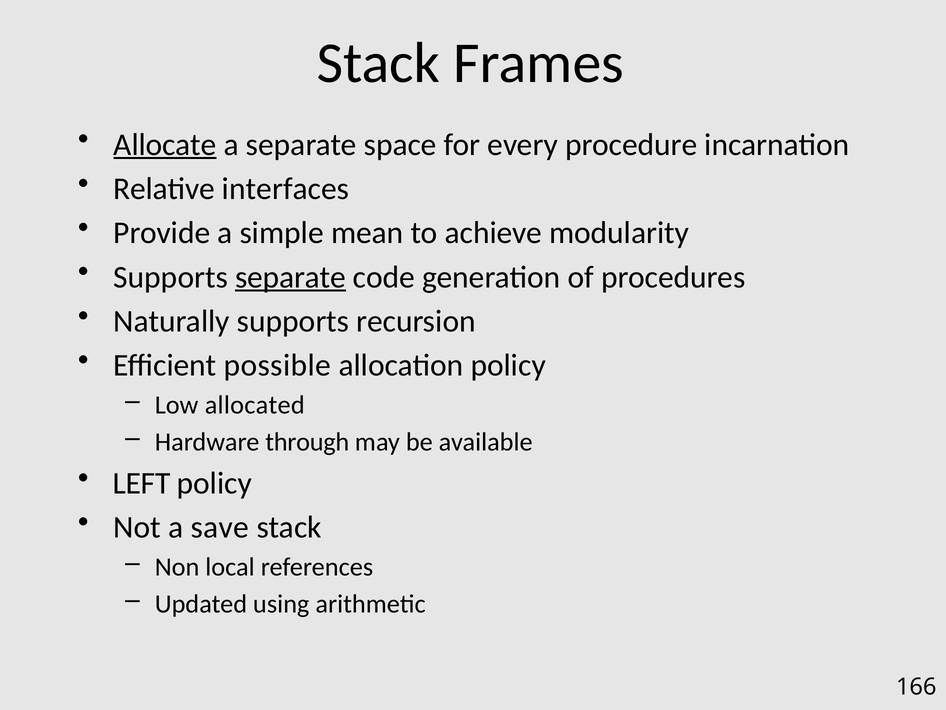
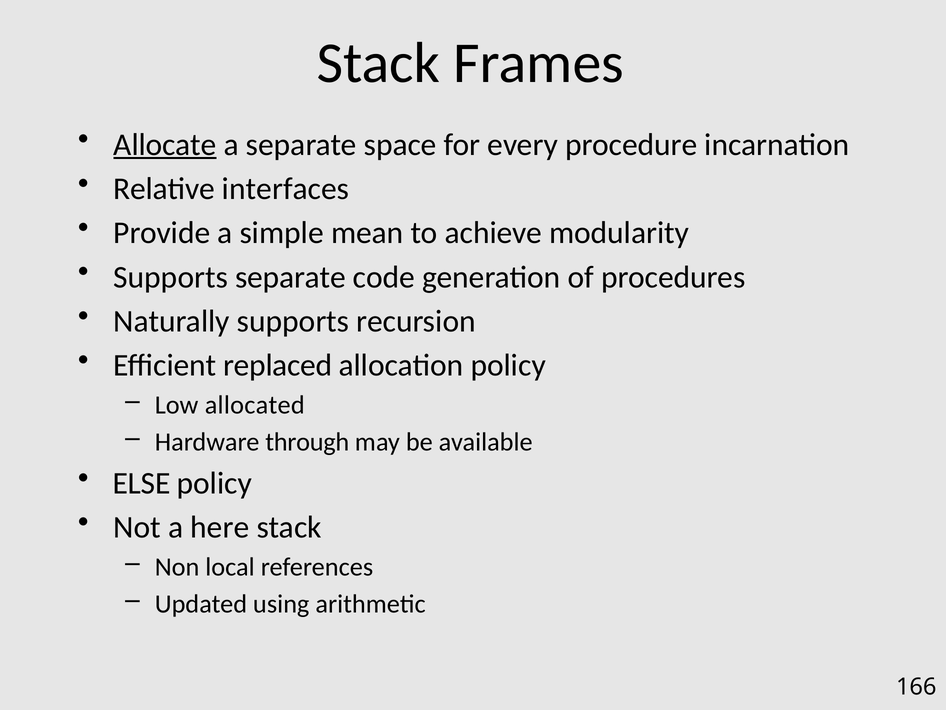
separate at (291, 277) underline: present -> none
possible: possible -> replaced
LEFT: LEFT -> ELSE
save: save -> here
